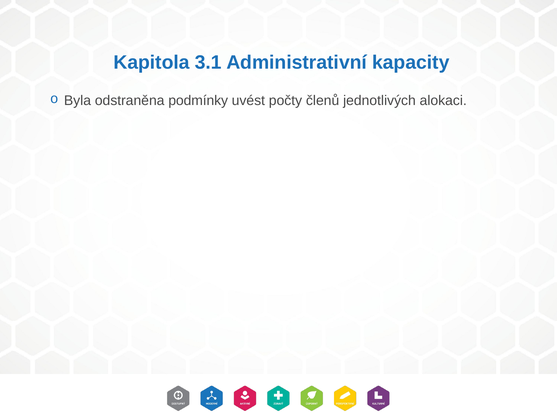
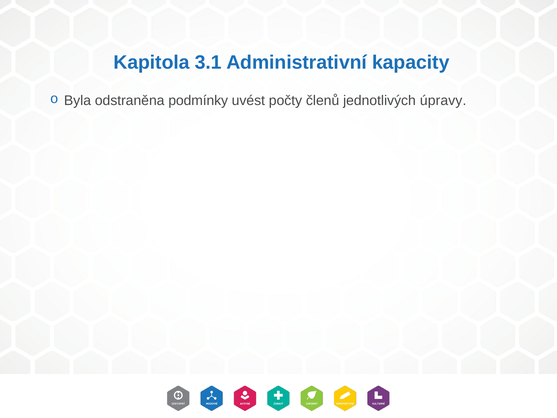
alokaci: alokaci -> úpravy
